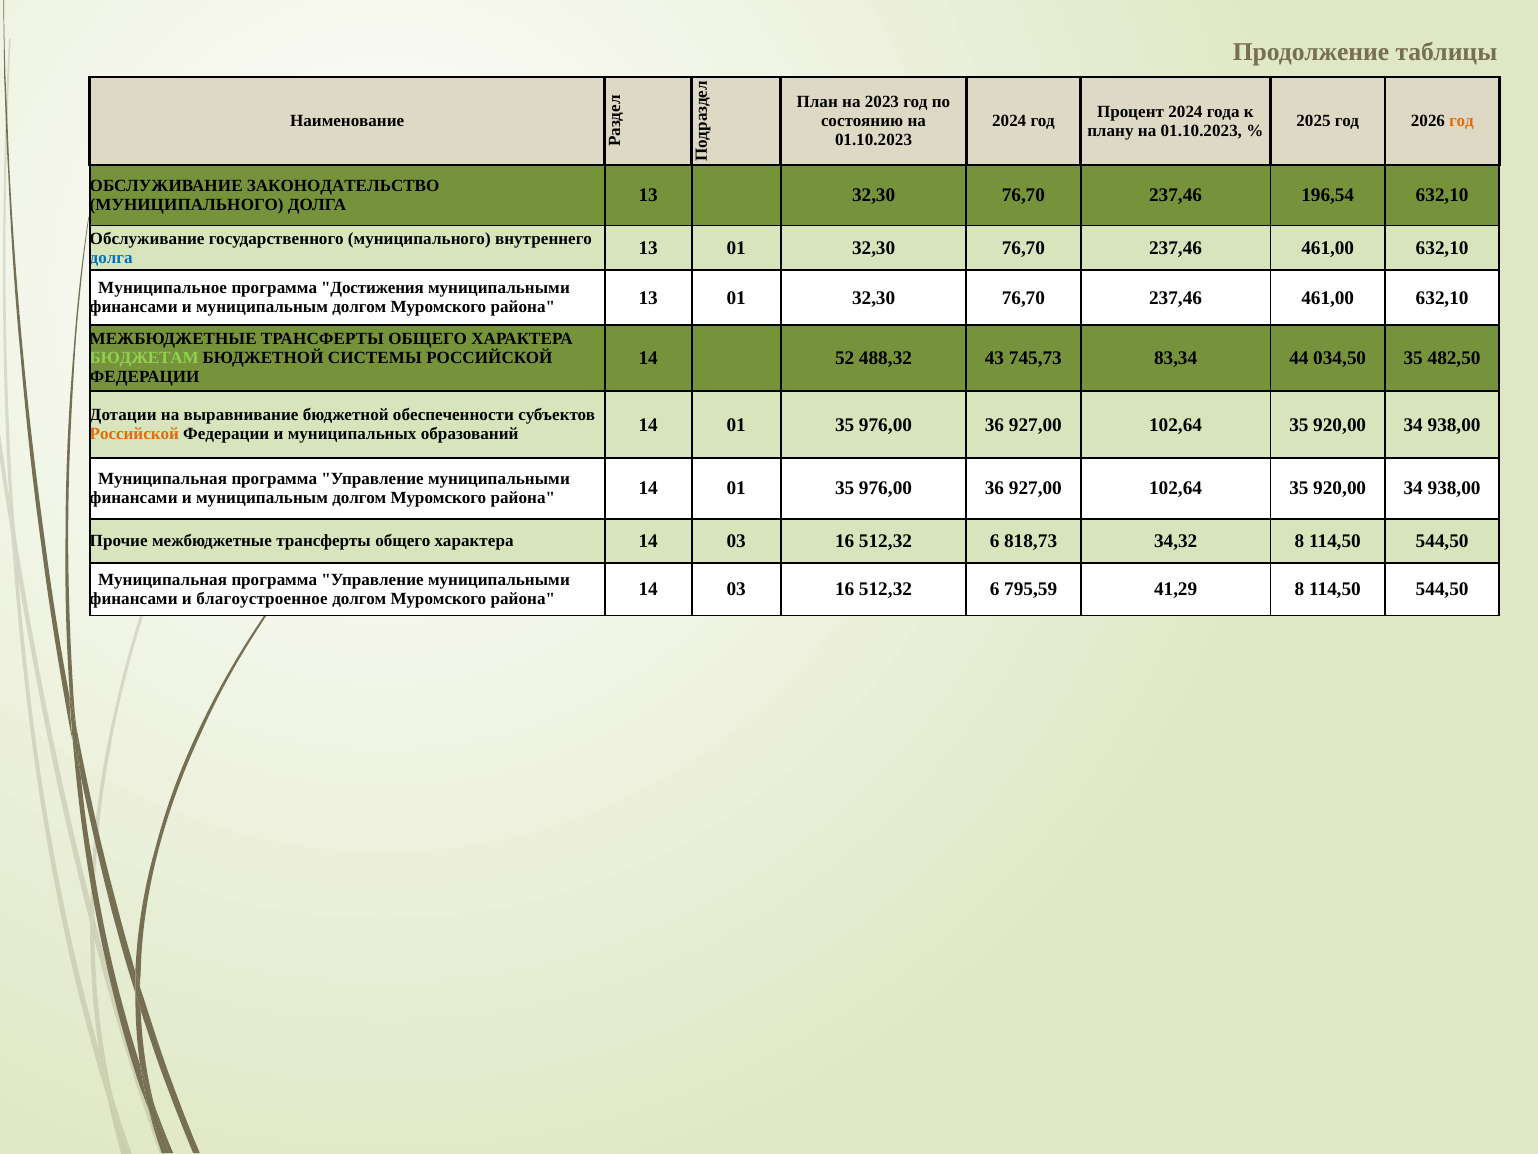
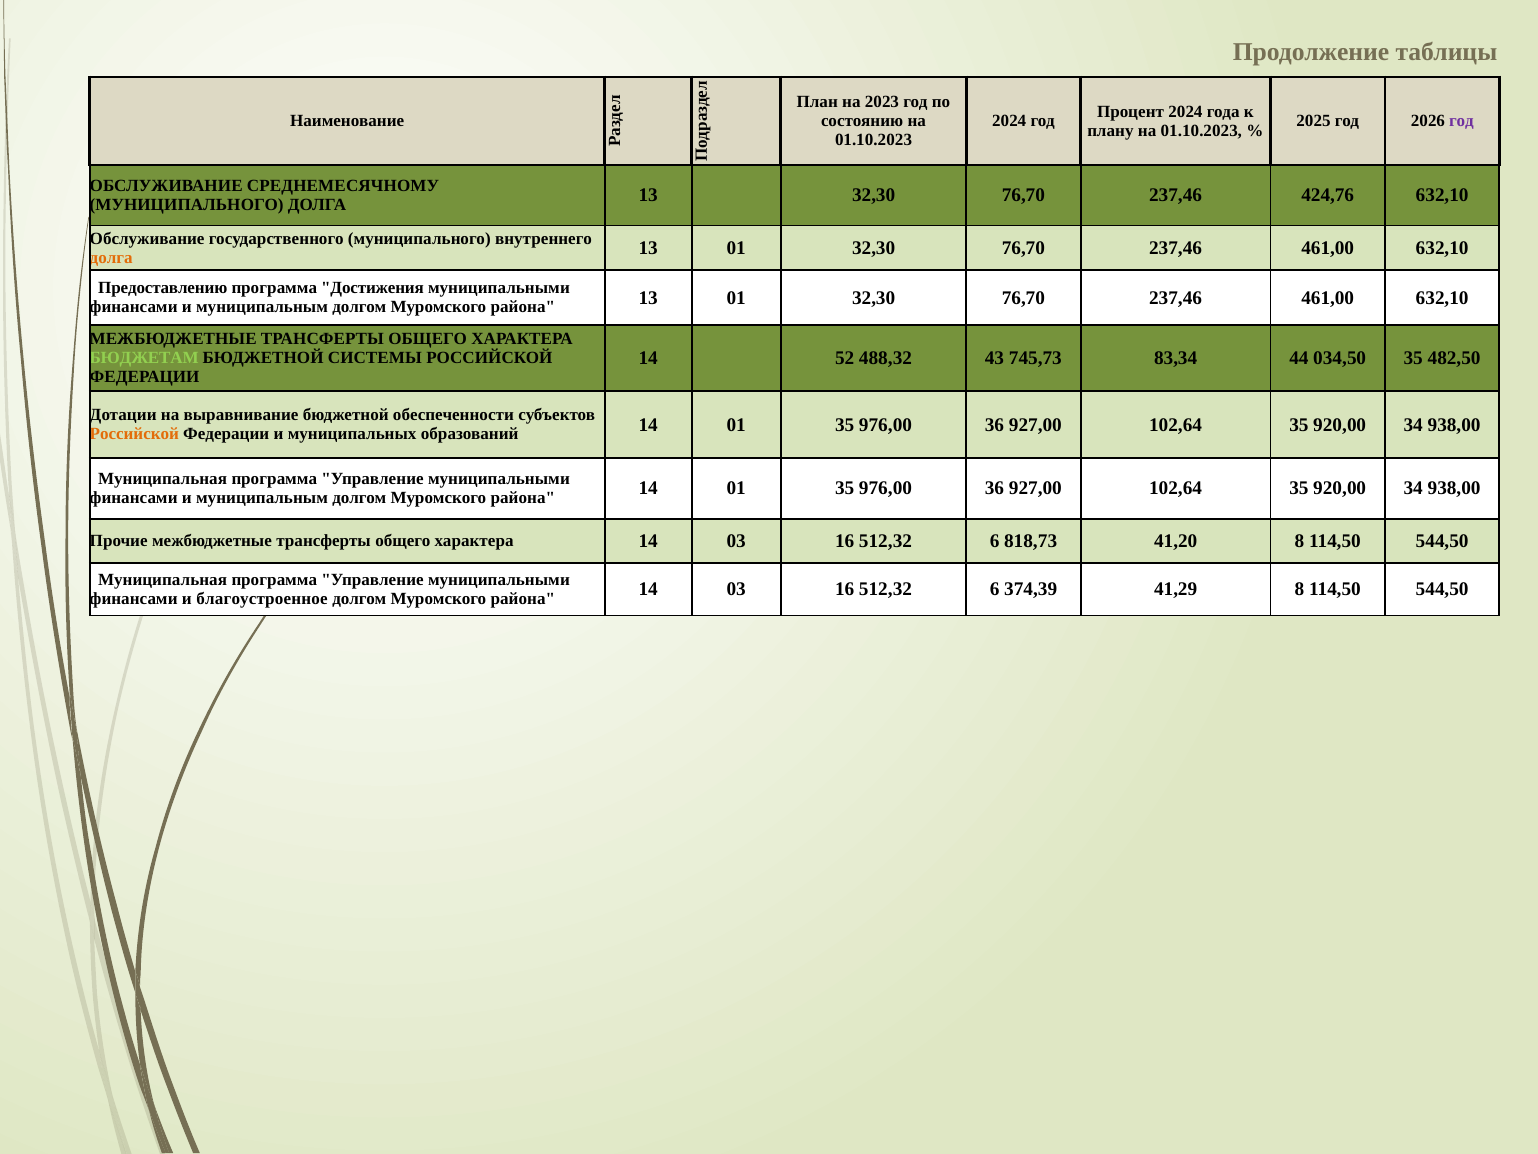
год at (1461, 121) colour: orange -> purple
ЗАКОНОДАТЕЛЬСТВО: ЗАКОНОДАТЕЛЬСТВО -> СРЕДНЕМЕСЯЧНОМУ
196,54: 196,54 -> 424,76
долга at (111, 257) colour: blue -> orange
Муниципальное: Муниципальное -> Предоставлению
34,32: 34,32 -> 41,20
795,59: 795,59 -> 374,39
